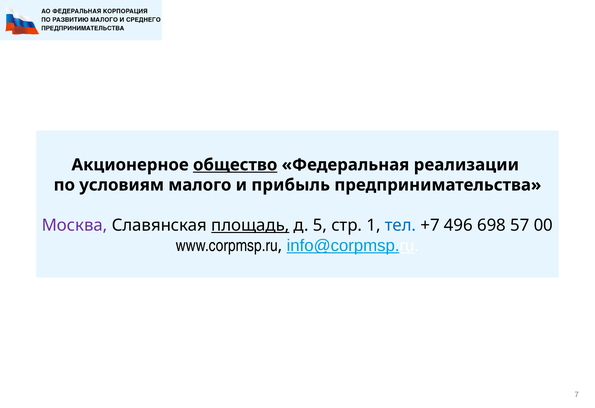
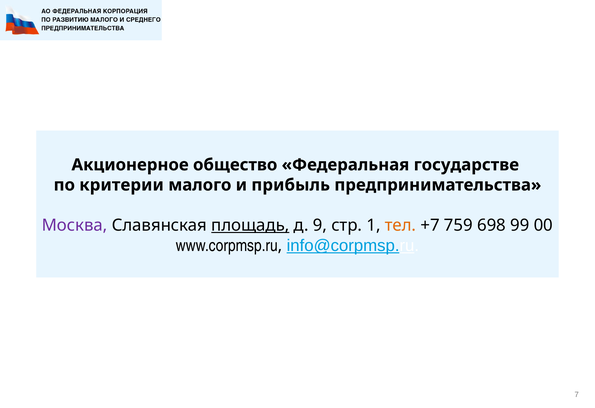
общество underline: present -> none
реализации: реализации -> государстве
условиям: условиям -> критерии
5: 5 -> 9
тел colour: blue -> orange
496: 496 -> 759
57: 57 -> 99
